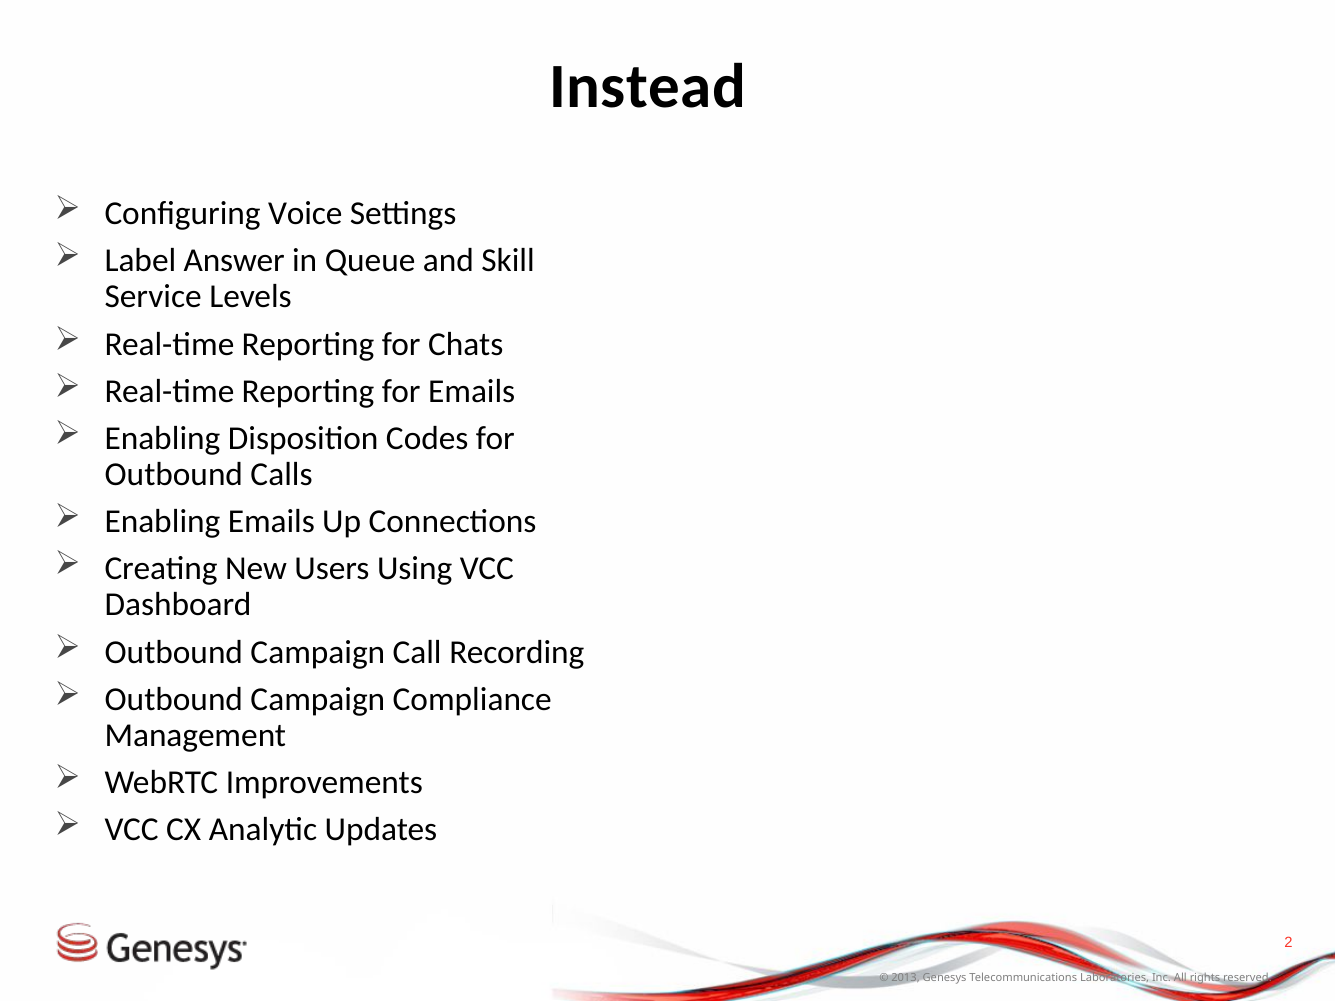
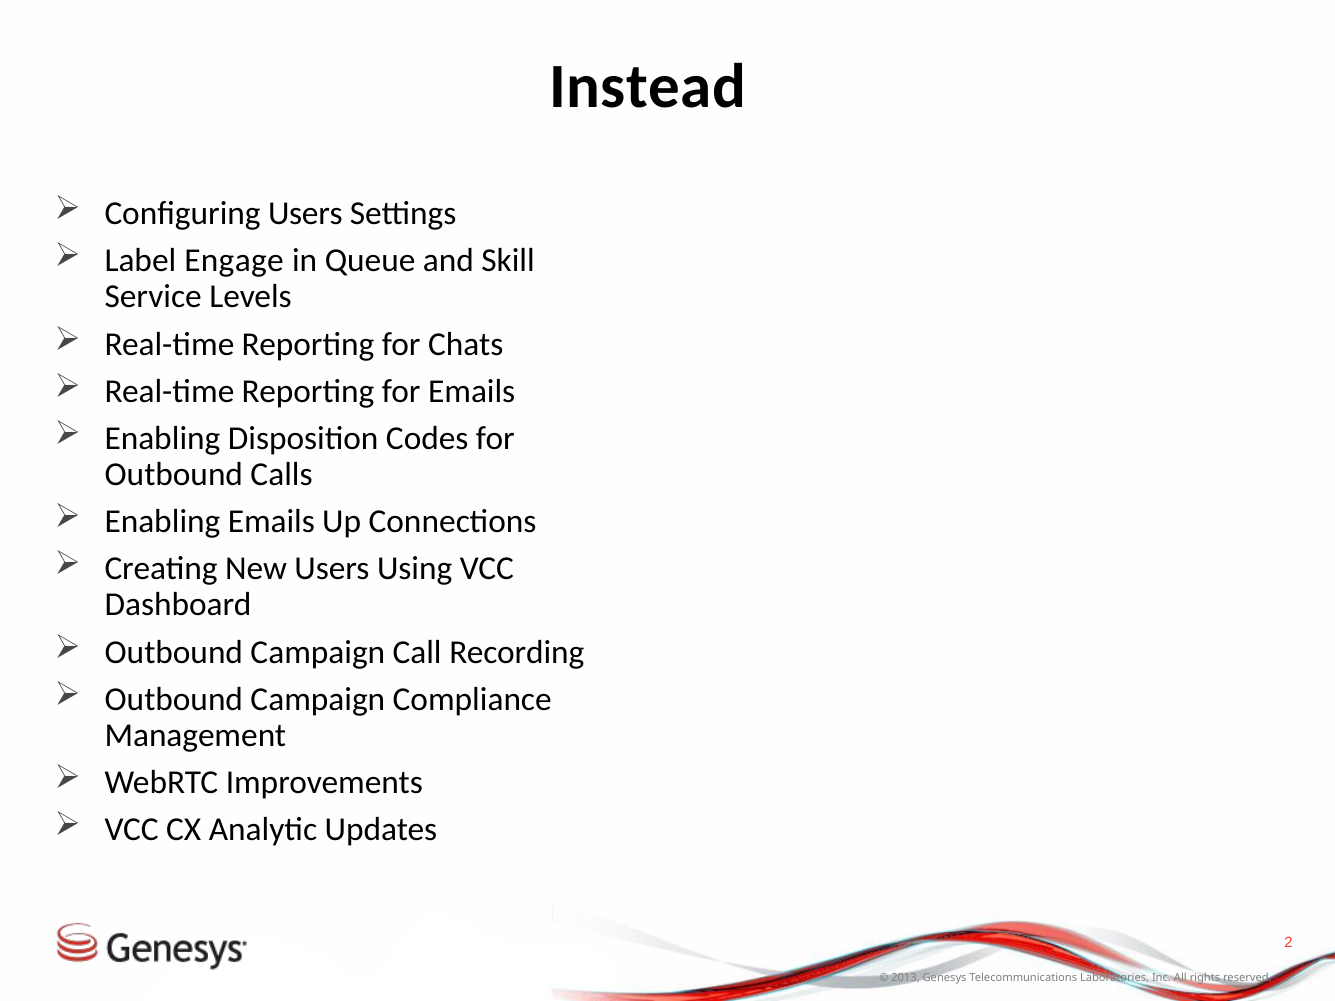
Configuring Voice: Voice -> Users
Answer: Answer -> Engage
